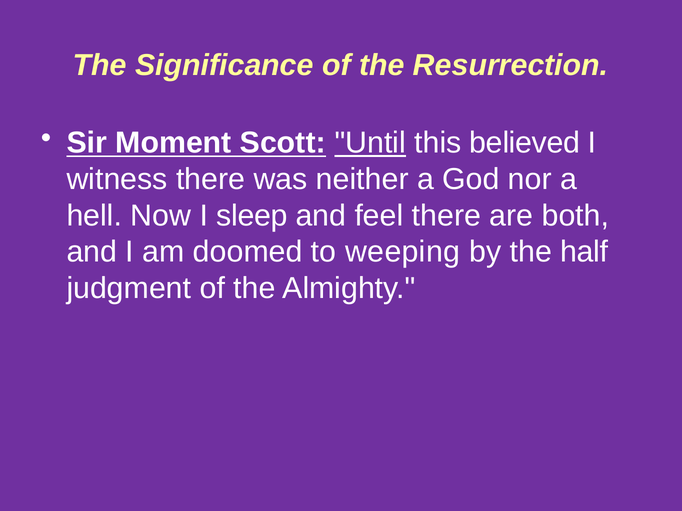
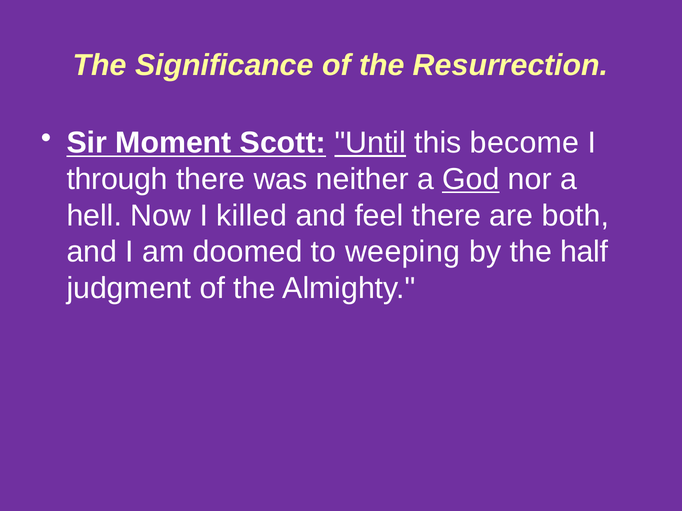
believed: believed -> become
witness: witness -> through
God underline: none -> present
sleep: sleep -> killed
